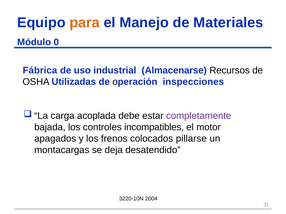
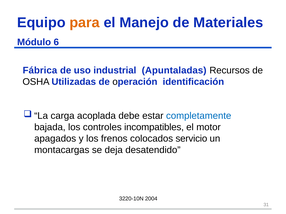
0: 0 -> 6
Almacenarse: Almacenarse -> Apuntaladas
inspecciones: inspecciones -> identificación
completamente colour: purple -> blue
pillarse: pillarse -> servicio
